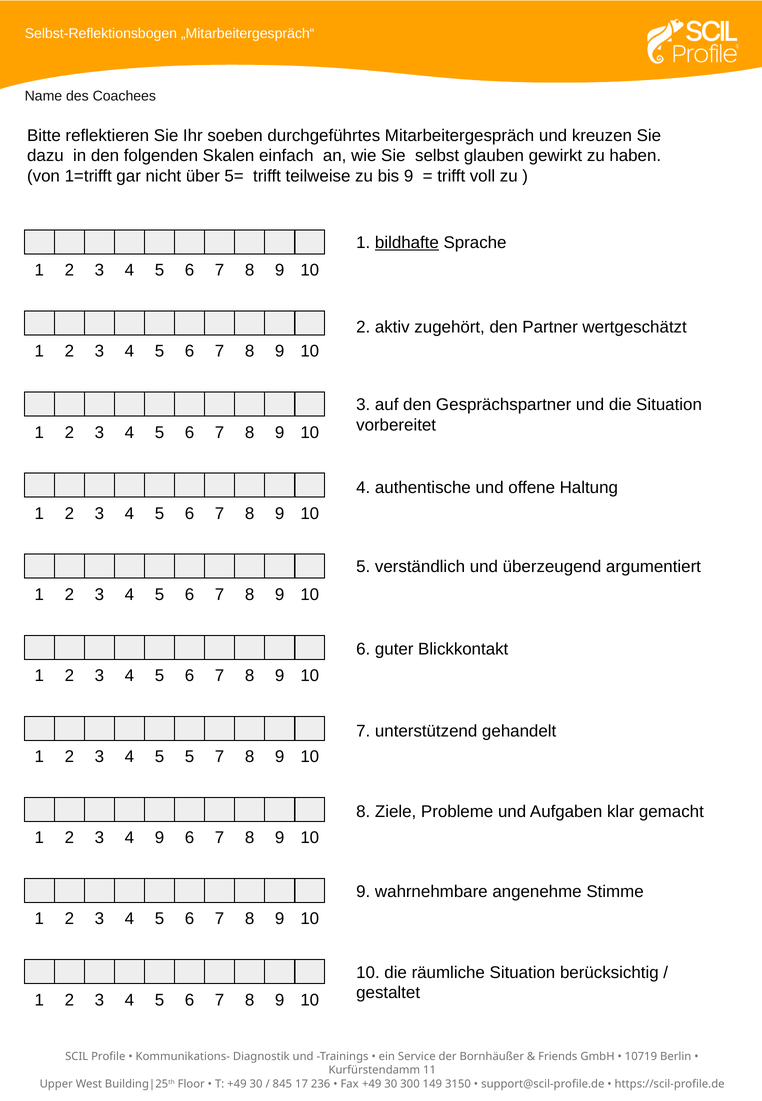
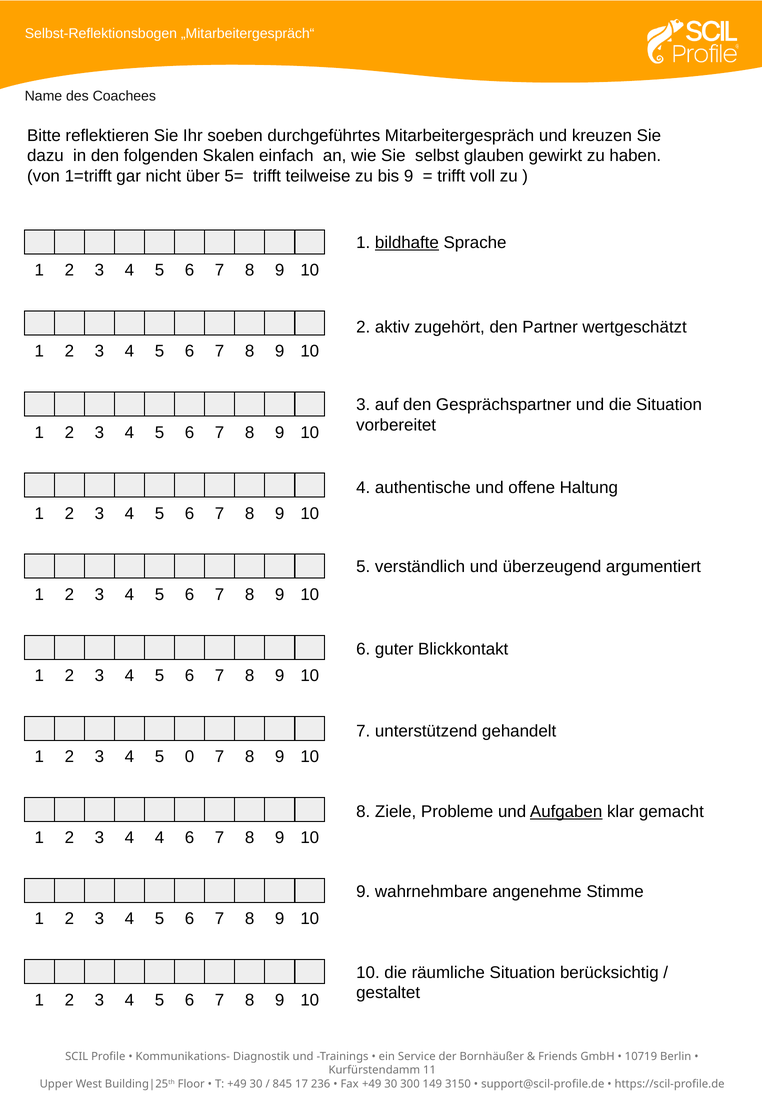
5 5: 5 -> 0
Aufgaben underline: none -> present
4 9: 9 -> 4
